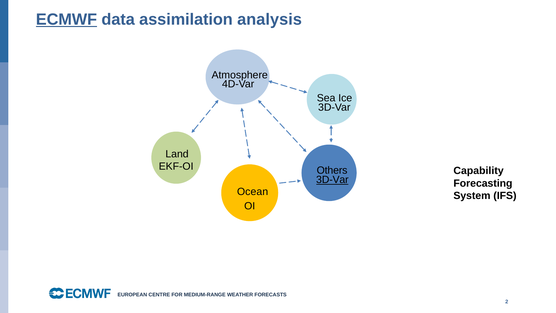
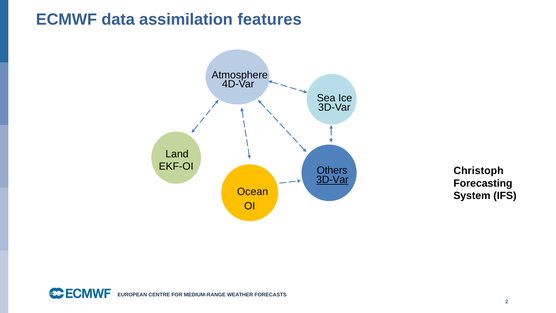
ECMWF underline: present -> none
analysis: analysis -> features
Capability: Capability -> Christoph
